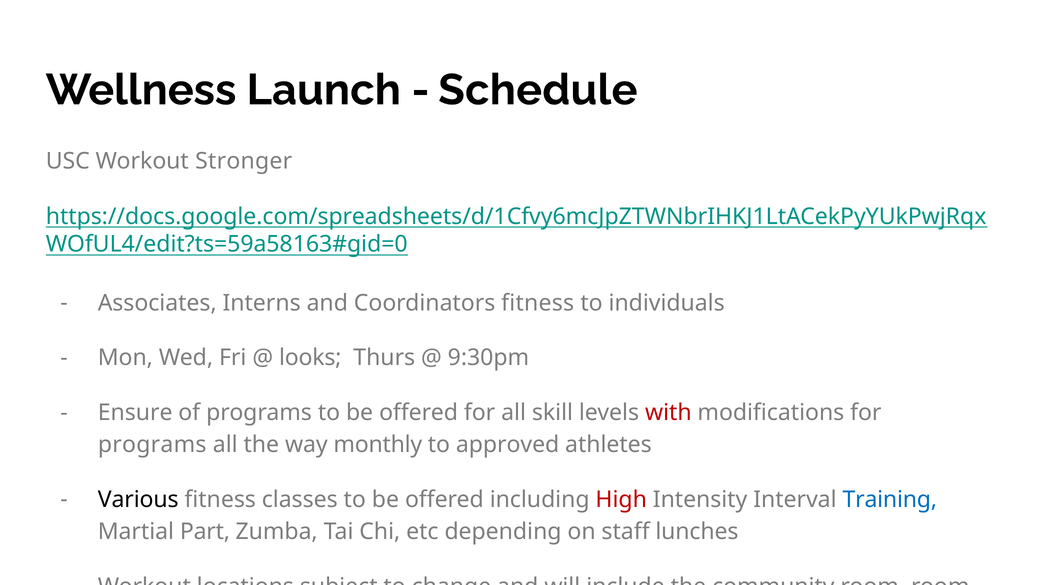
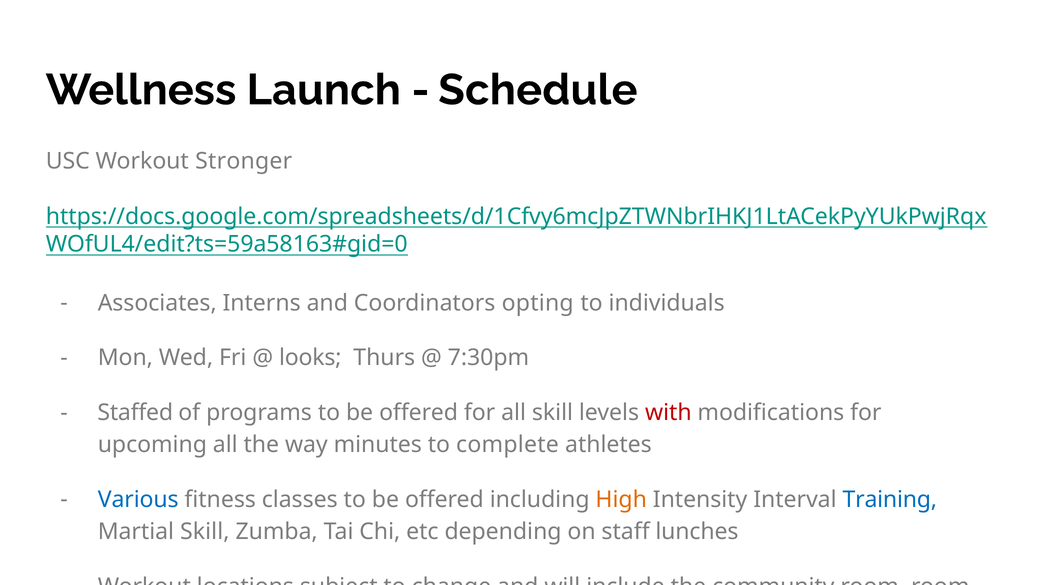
Coordinators fitness: fitness -> opting
9:30pm: 9:30pm -> 7:30pm
Ensure: Ensure -> Staffed
programs at (152, 444): programs -> upcoming
monthly: monthly -> minutes
approved: approved -> complete
Various colour: black -> blue
High colour: red -> orange
Martial Part: Part -> Skill
